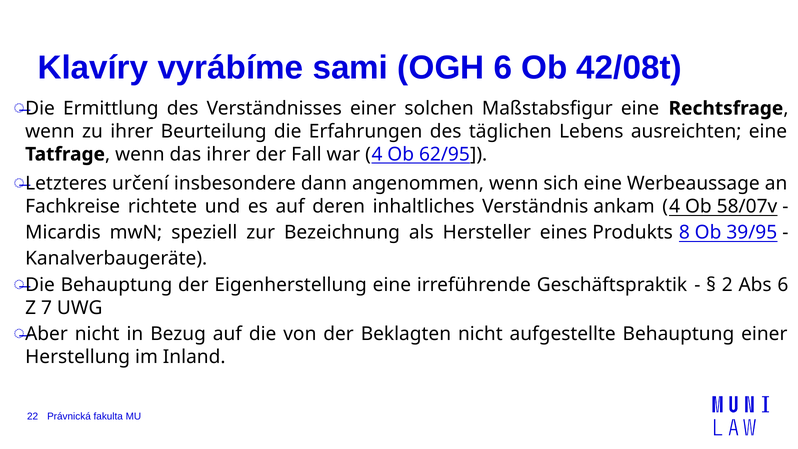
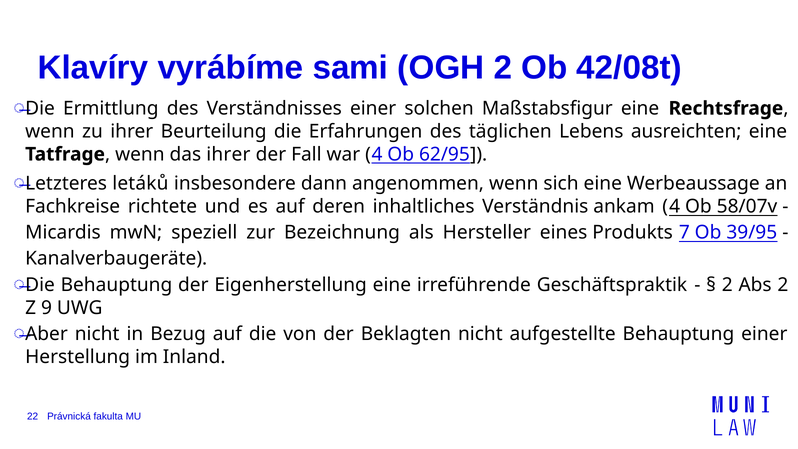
OGH 6: 6 -> 2
určení: určení -> letáků
8: 8 -> 7
Abs 6: 6 -> 2
7: 7 -> 9
